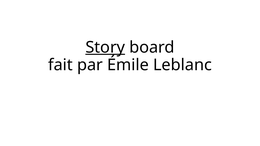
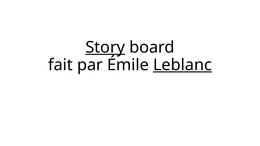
Leblanc underline: none -> present
